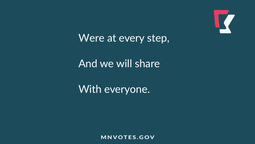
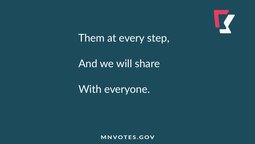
Were: Were -> Them
